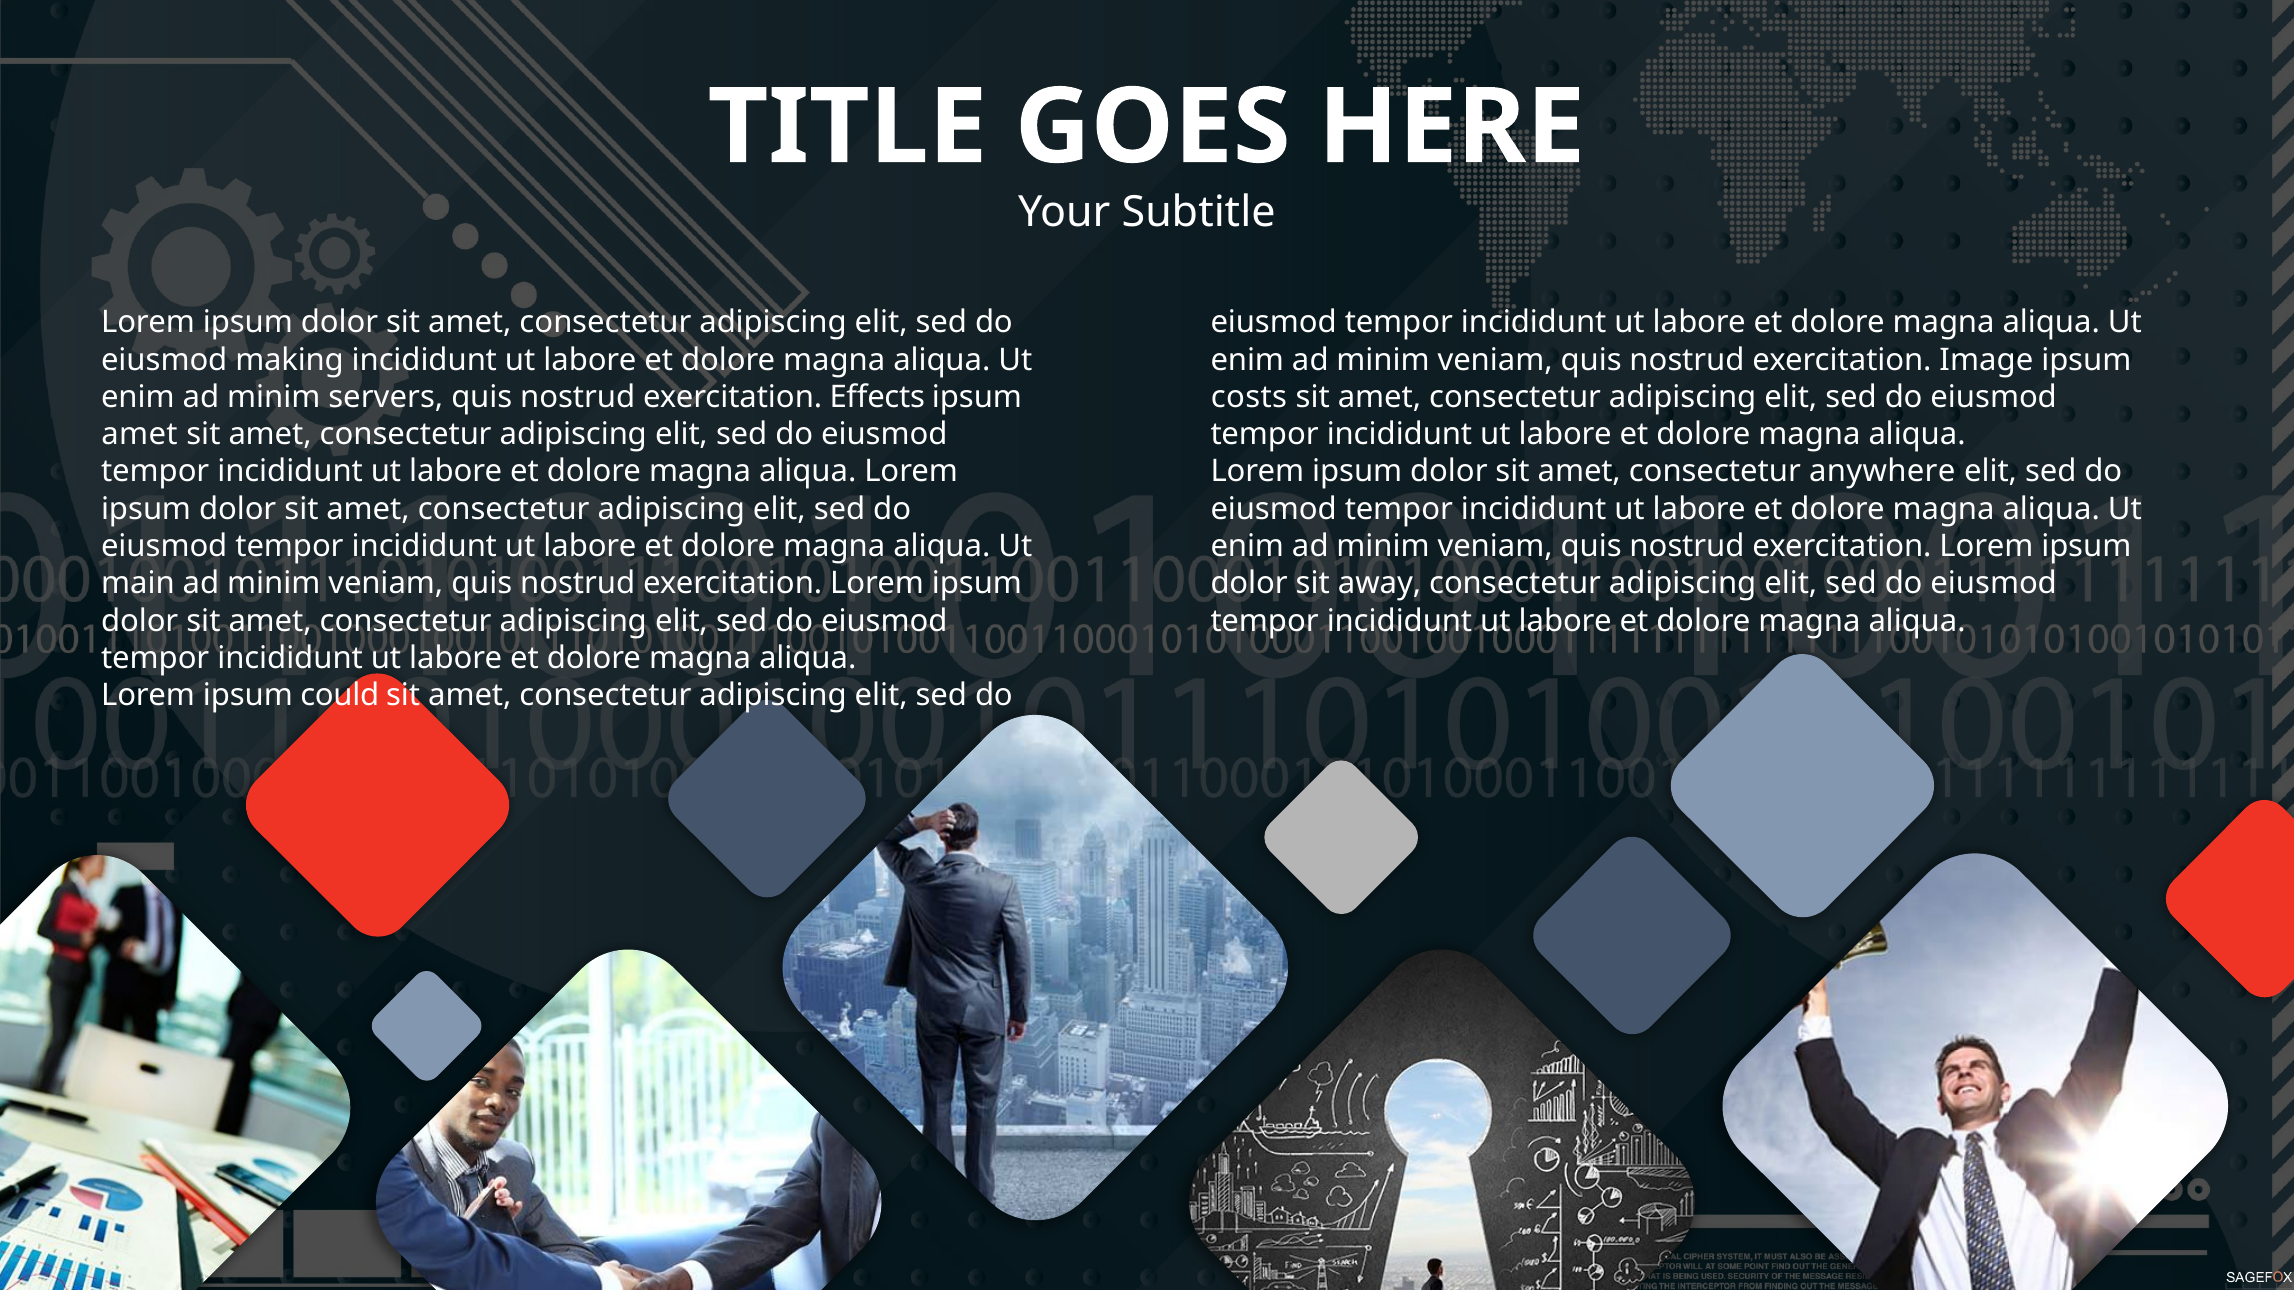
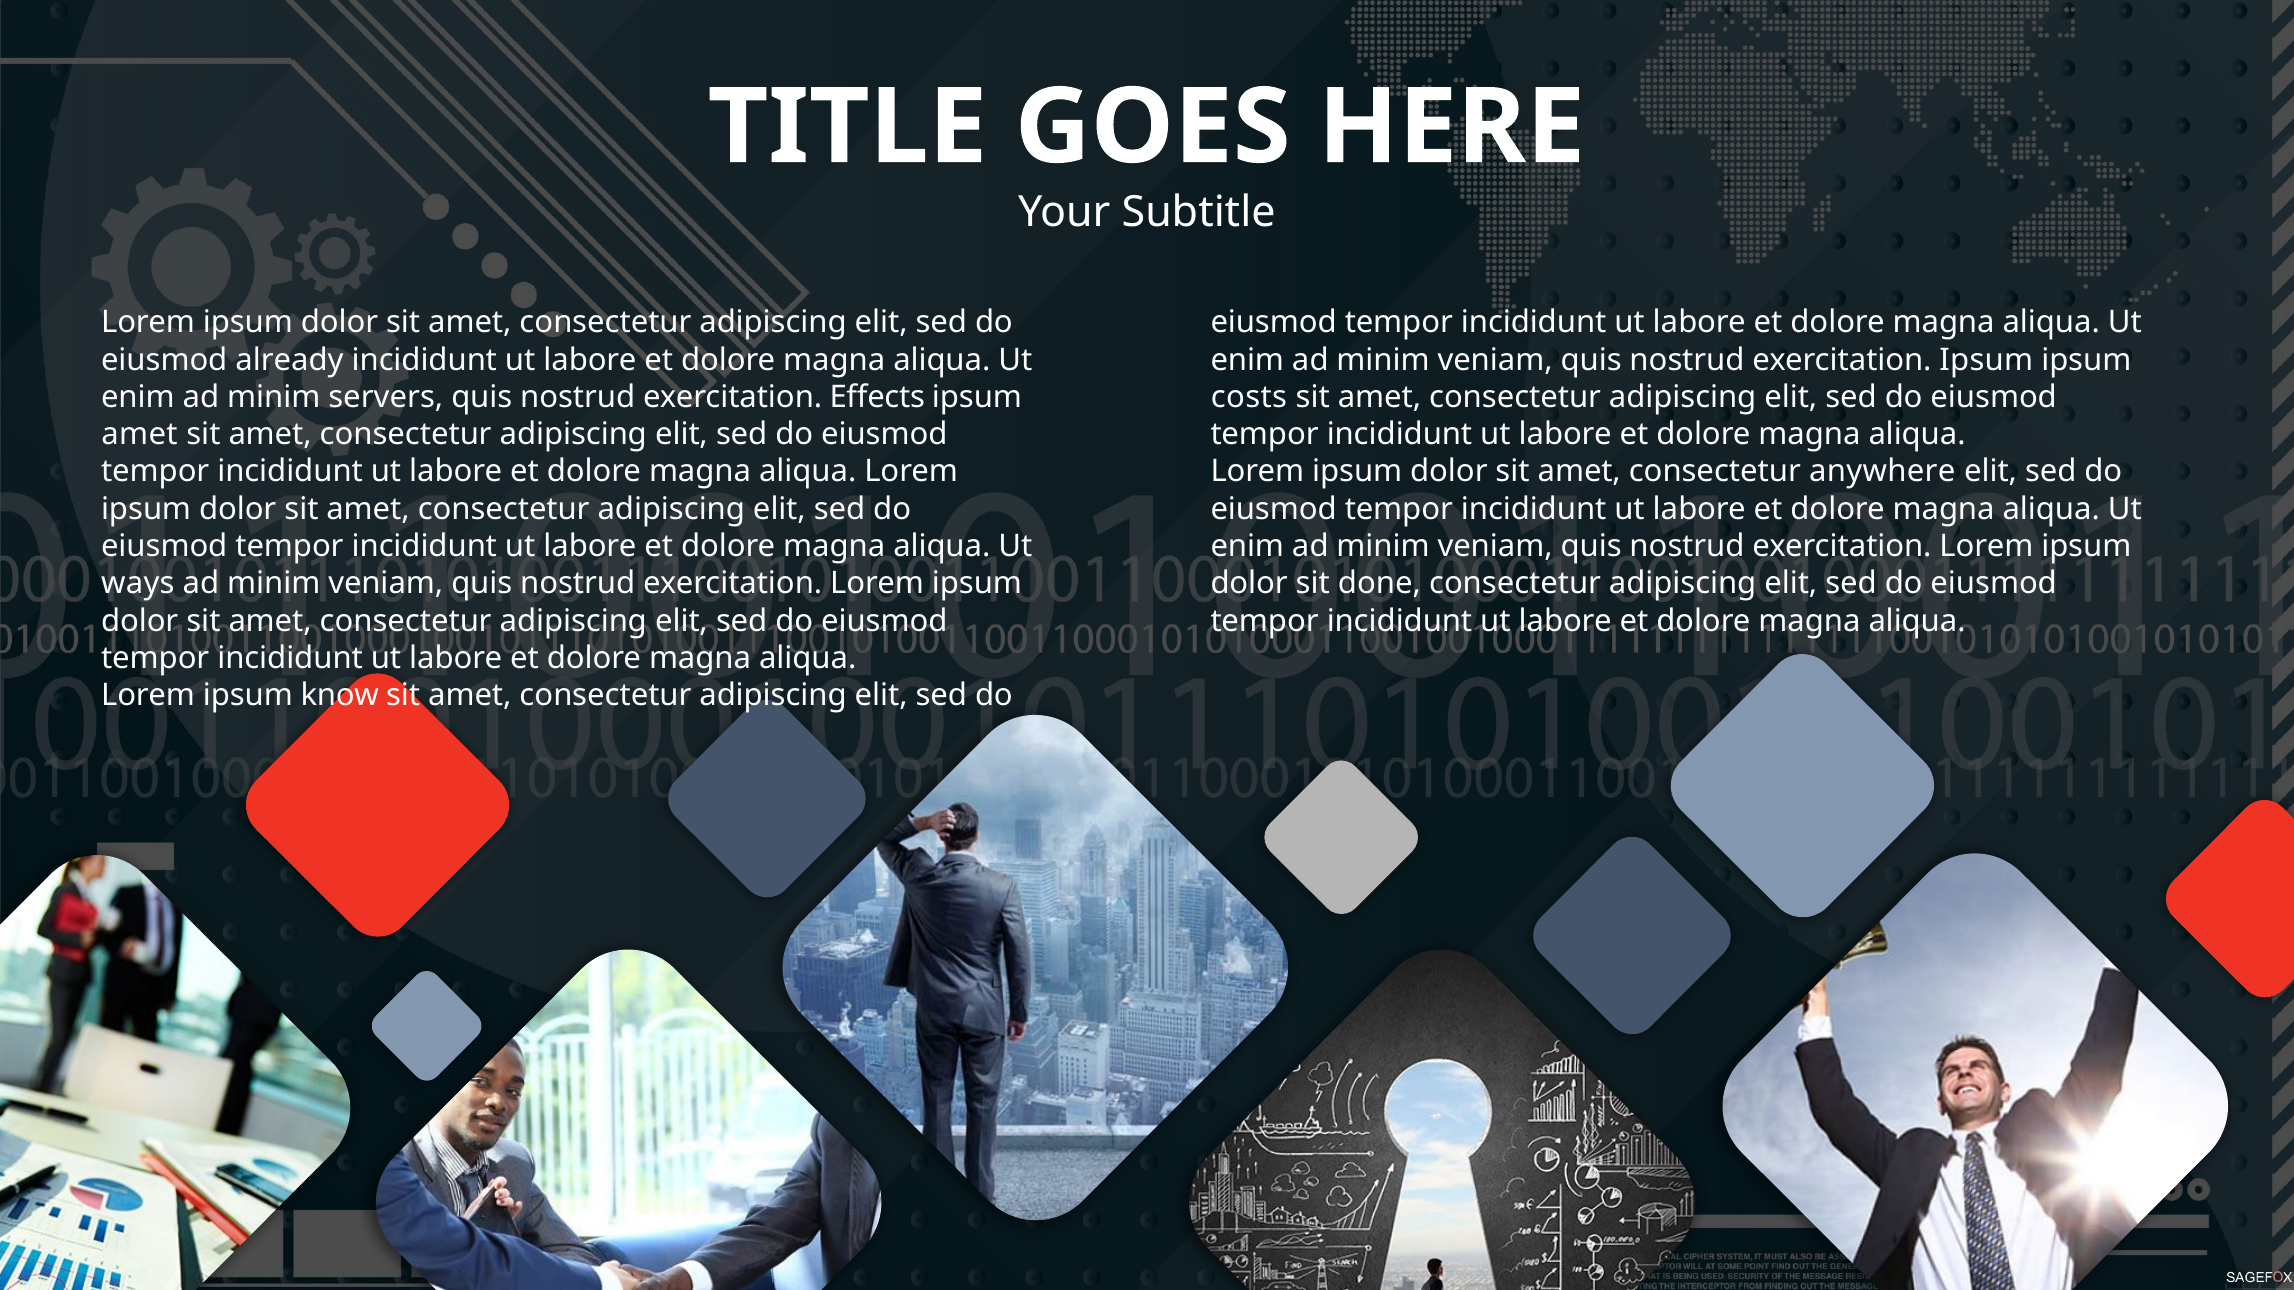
making: making -> already
exercitation Image: Image -> Ipsum
main: main -> ways
away: away -> done
could: could -> know
